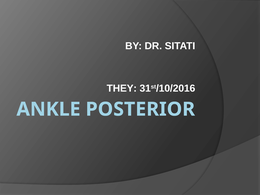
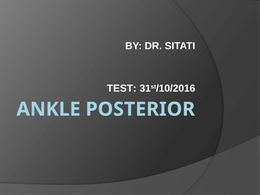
THEY: THEY -> TEST
